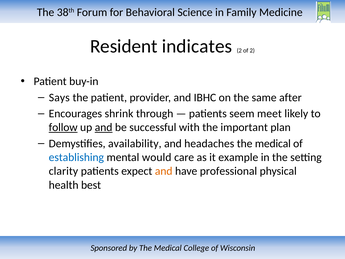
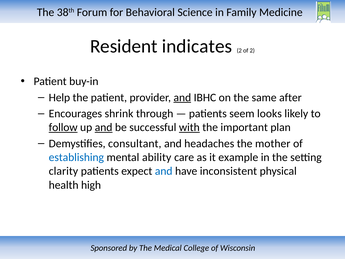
Says: Says -> Help
and at (182, 97) underline: none -> present
meet: meet -> looks
with underline: none -> present
availability: availability -> consultant
medical at (273, 143): medical -> mother
would: would -> ability
and at (164, 171) colour: orange -> blue
professional: professional -> inconsistent
best: best -> high
